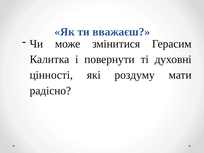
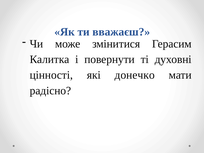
роздуму: роздуму -> донечко
